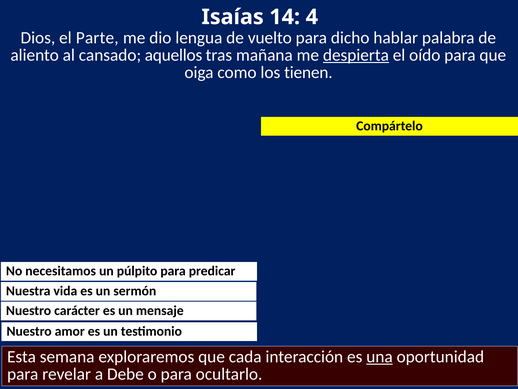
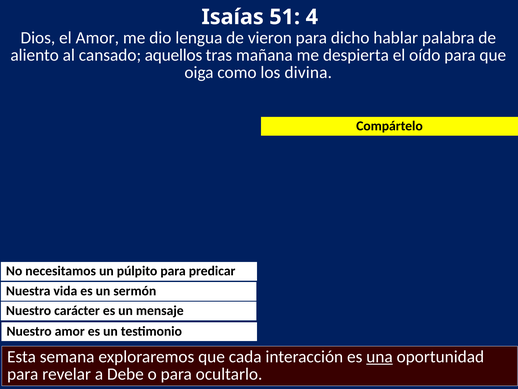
14: 14 -> 51
el Parte: Parte -> Amor
vuelto: vuelto -> vieron
despierta underline: present -> none
tienen: tienen -> divina
